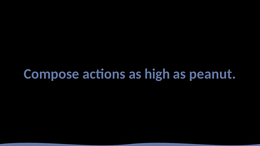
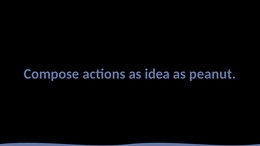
high: high -> idea
